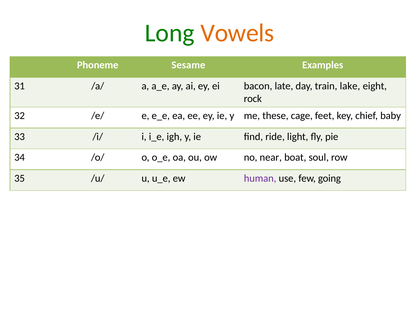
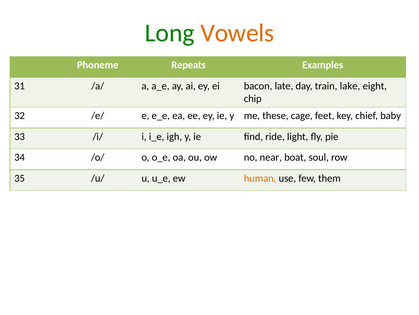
Sesame: Sesame -> Repeats
rock: rock -> chip
human colour: purple -> orange
going: going -> them
